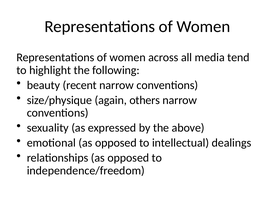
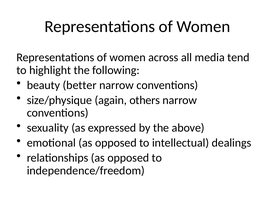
recent: recent -> better
